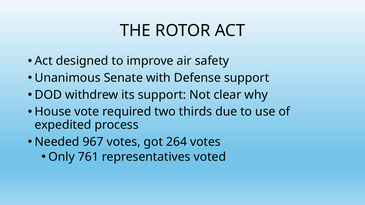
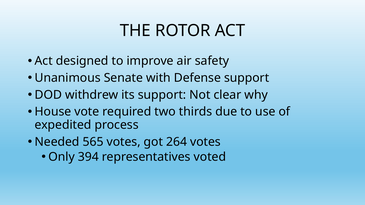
967: 967 -> 565
761: 761 -> 394
